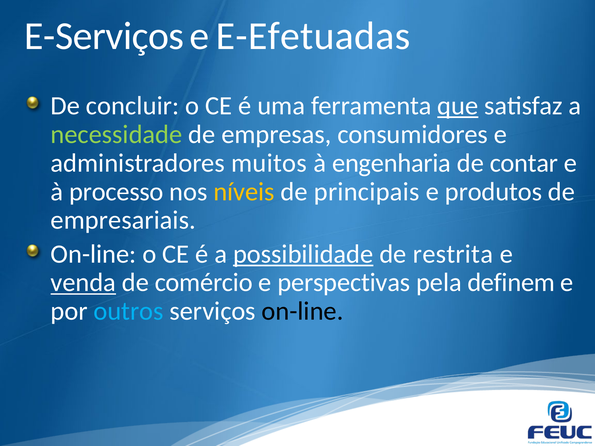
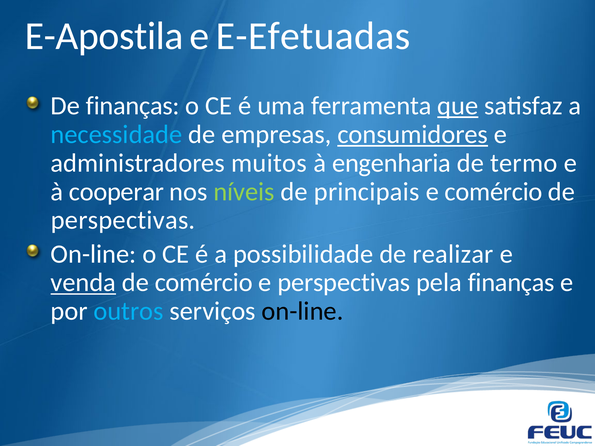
E-Serviços: E-Serviços -> E-Apostila
De concluir: concluir -> finanças
necessidade colour: light green -> light blue
consumidores underline: none -> present
contar: contar -> termo
processo: processo -> cooperar
níveis colour: yellow -> light green
e produtos: produtos -> comércio
empresariais at (123, 220): empresariais -> perspectivas
possibilidade underline: present -> none
restrita: restrita -> realizar
pela definem: definem -> finanças
